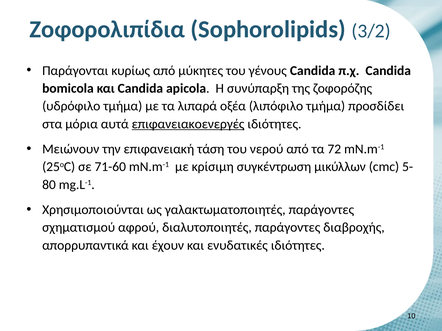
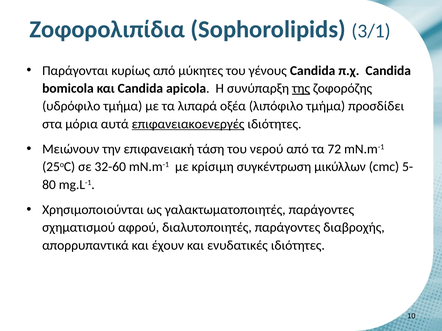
3/2: 3/2 -> 3/1
της underline: none -> present
71-60: 71-60 -> 32-60
